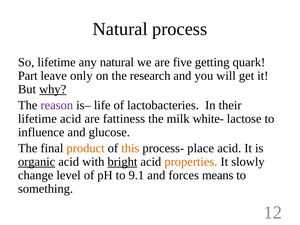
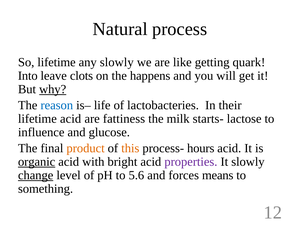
any natural: natural -> slowly
five: five -> like
Part: Part -> Into
only: only -> clots
research: research -> happens
reason colour: purple -> blue
white-: white- -> starts-
place: place -> hours
bright underline: present -> none
properties colour: orange -> purple
change underline: none -> present
9.1: 9.1 -> 5.6
